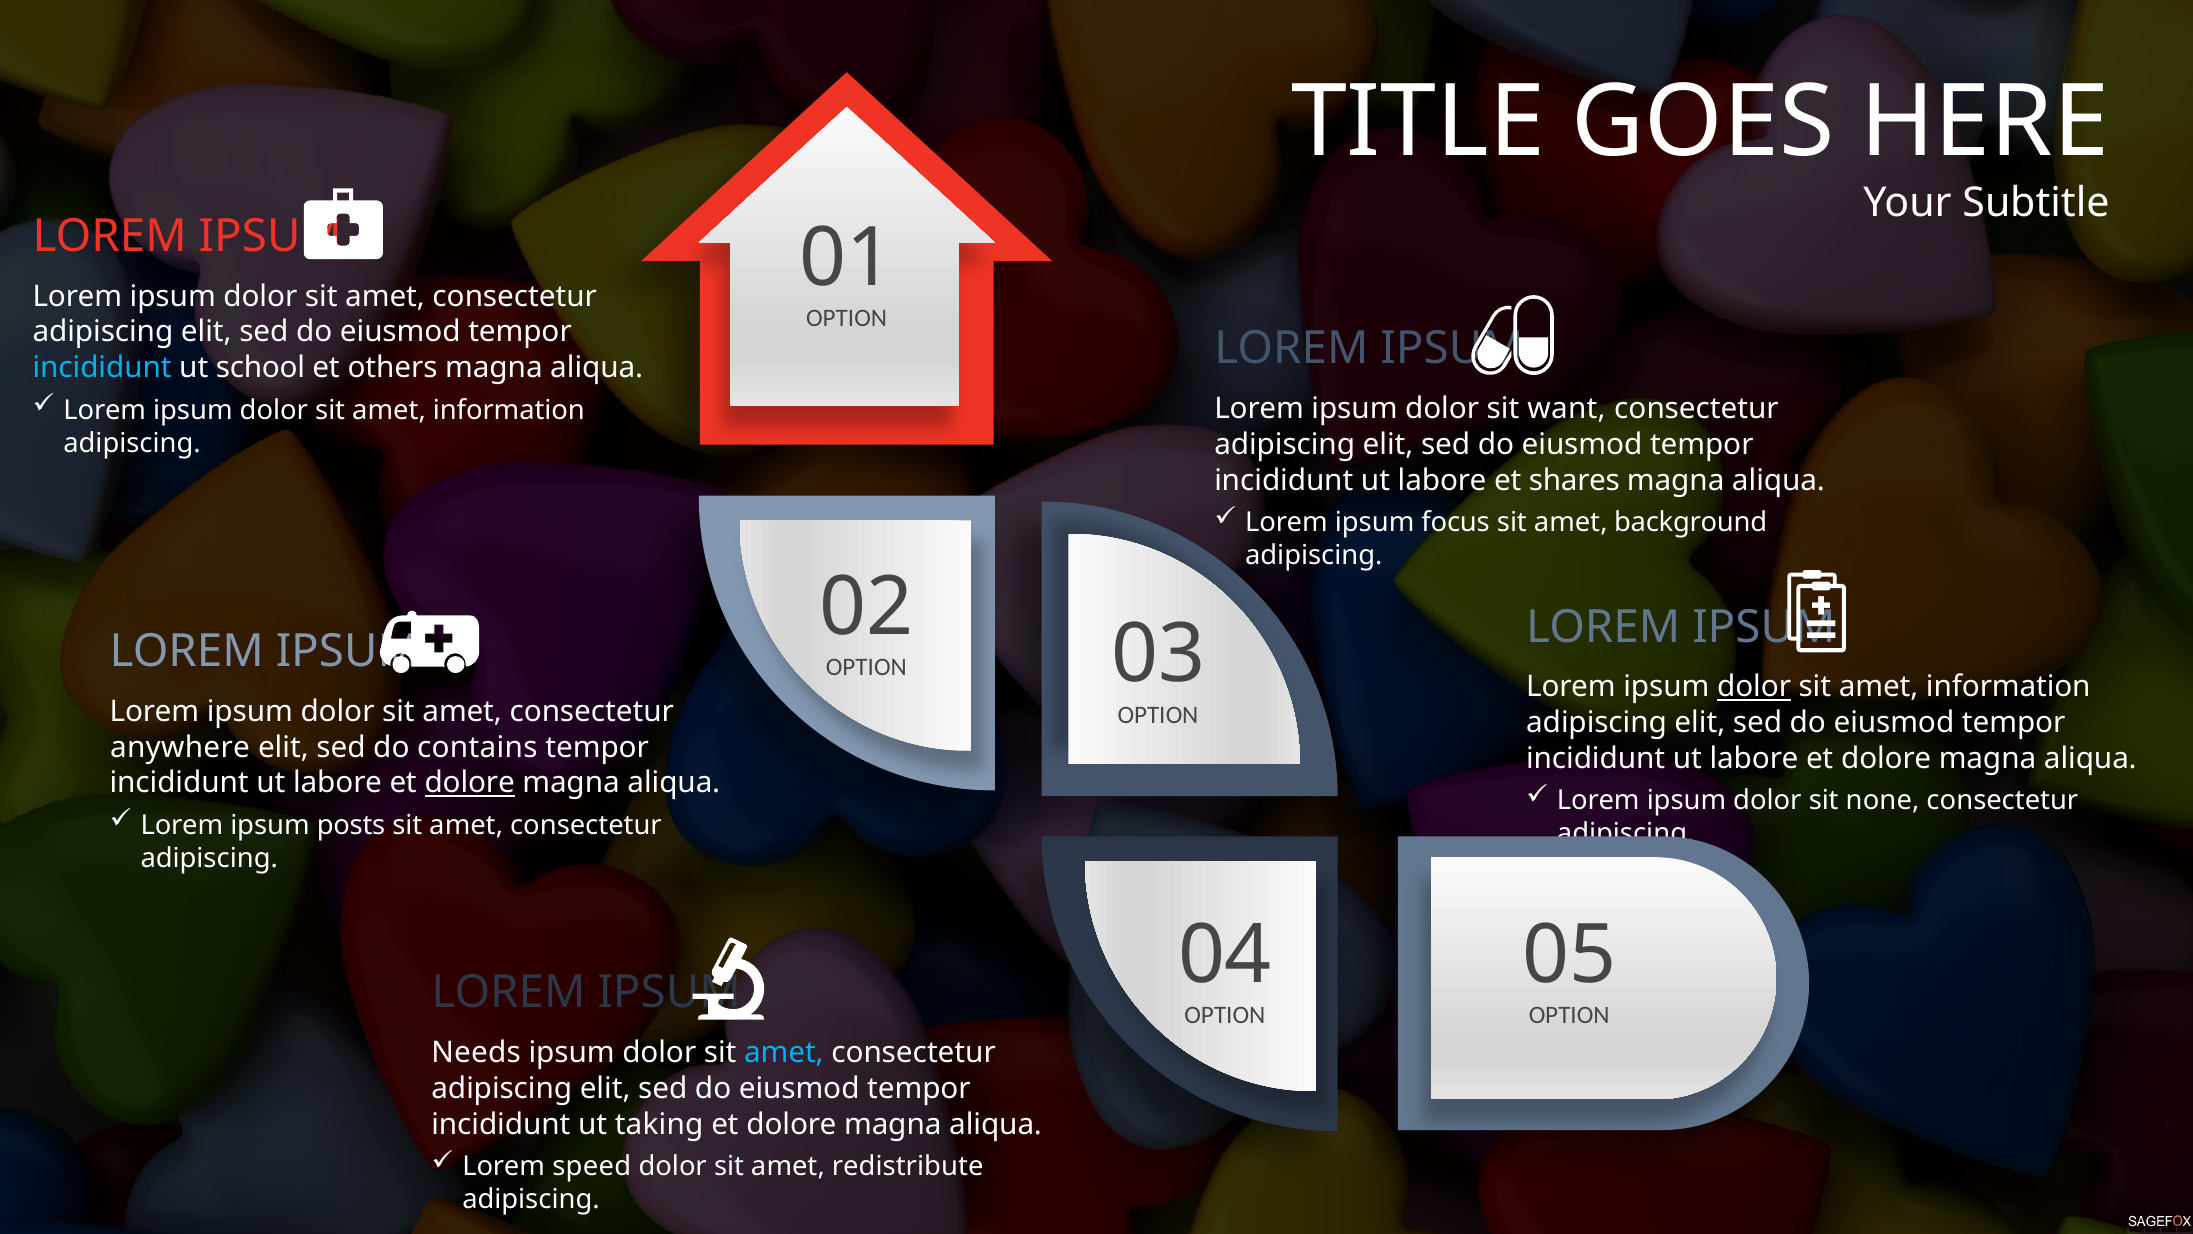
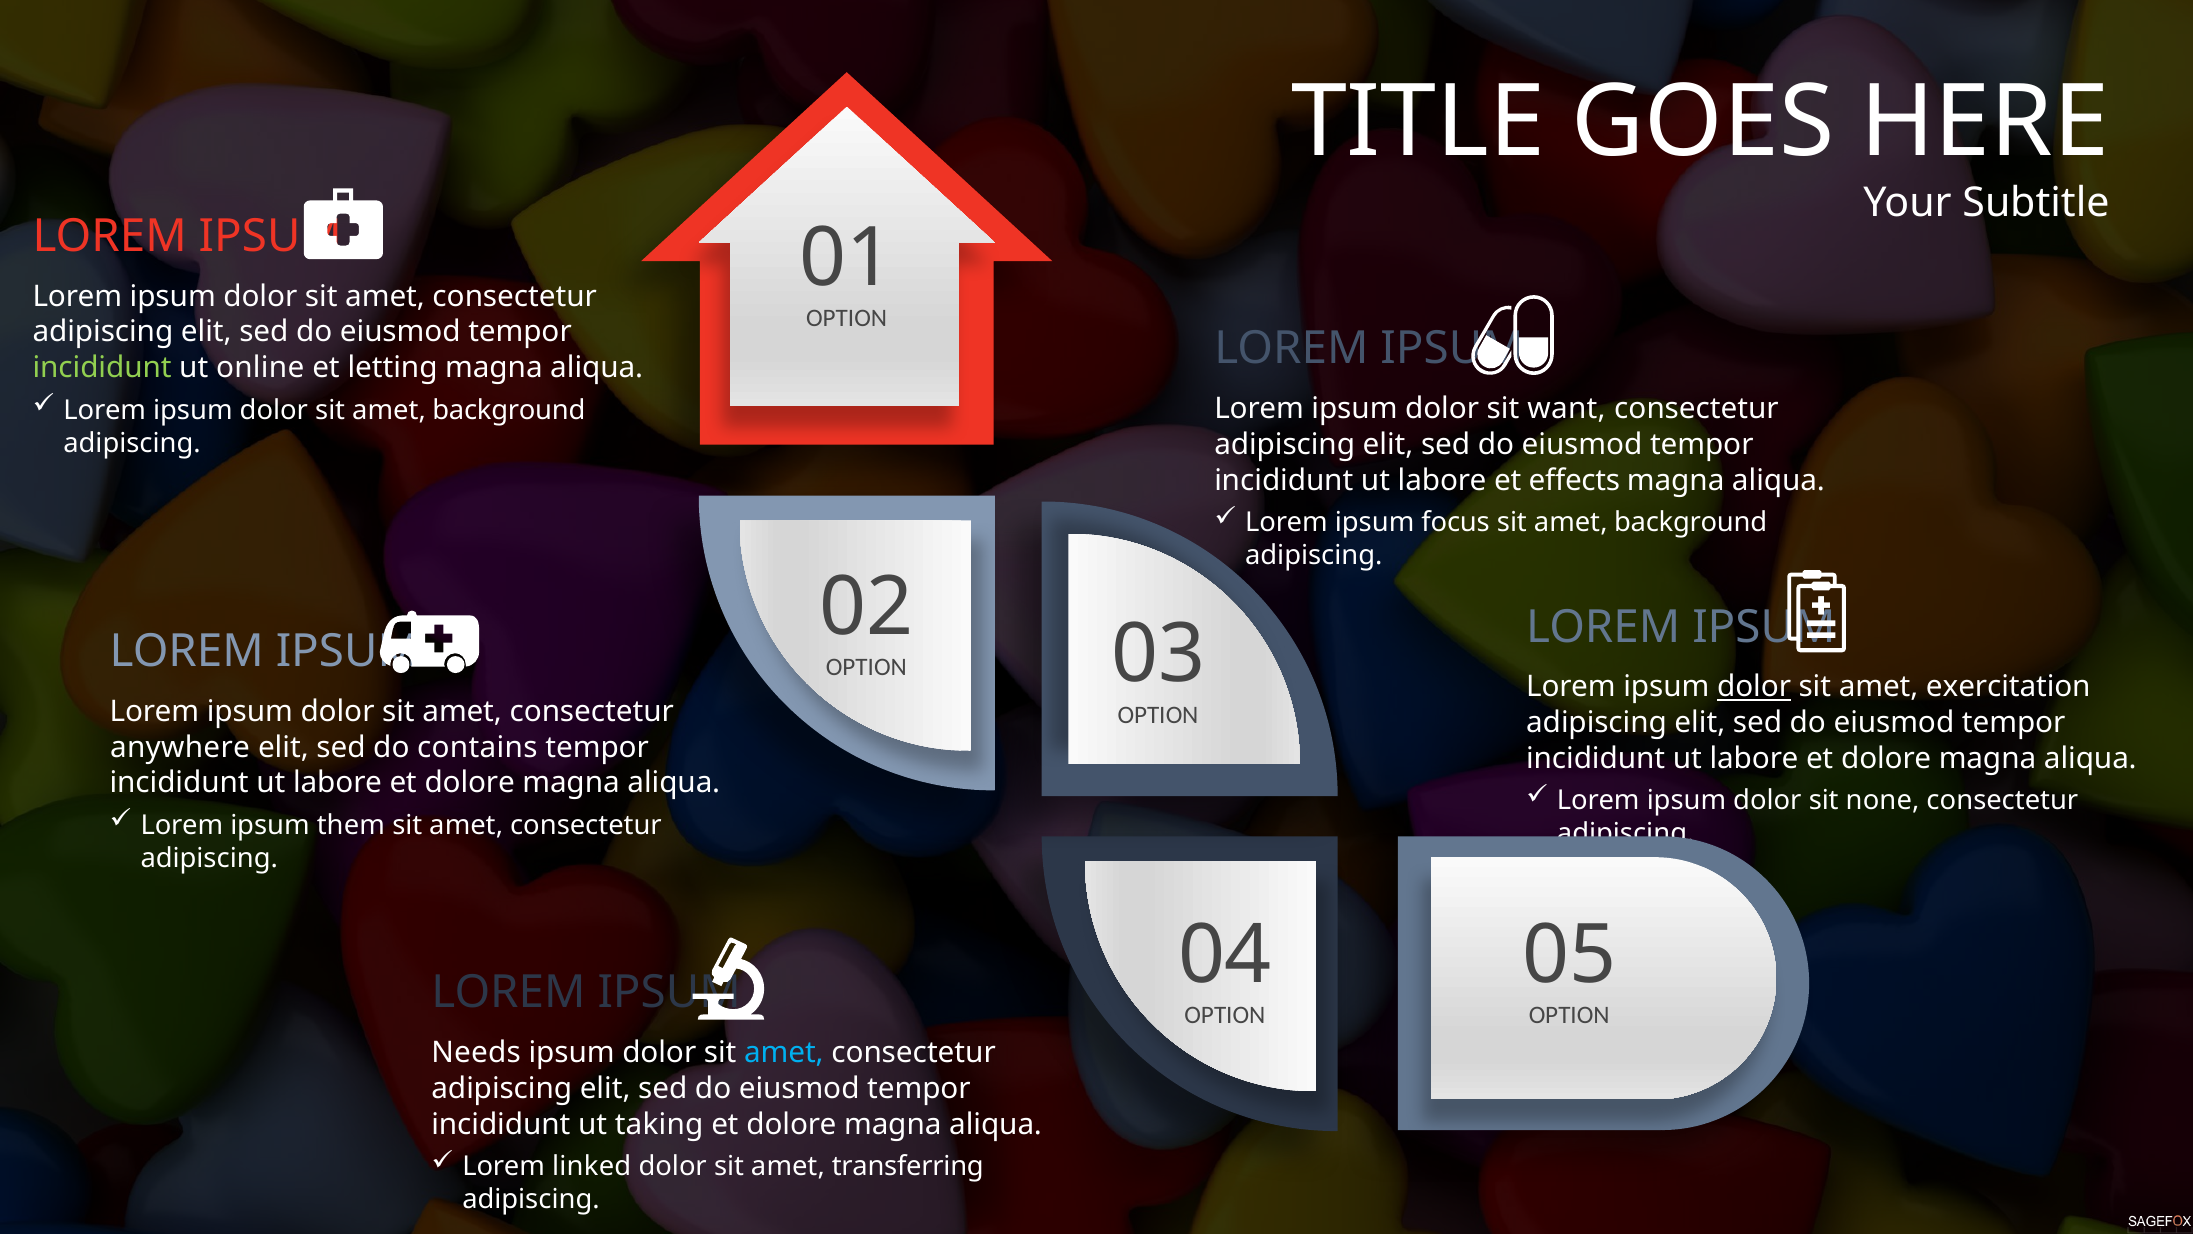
incididunt at (102, 368) colour: light blue -> light green
school: school -> online
others: others -> letting
information at (509, 410): information -> background
shares: shares -> effects
information at (2008, 687): information -> exercitation
dolore at (470, 783) underline: present -> none
posts: posts -> them
speed: speed -> linked
redistribute: redistribute -> transferring
